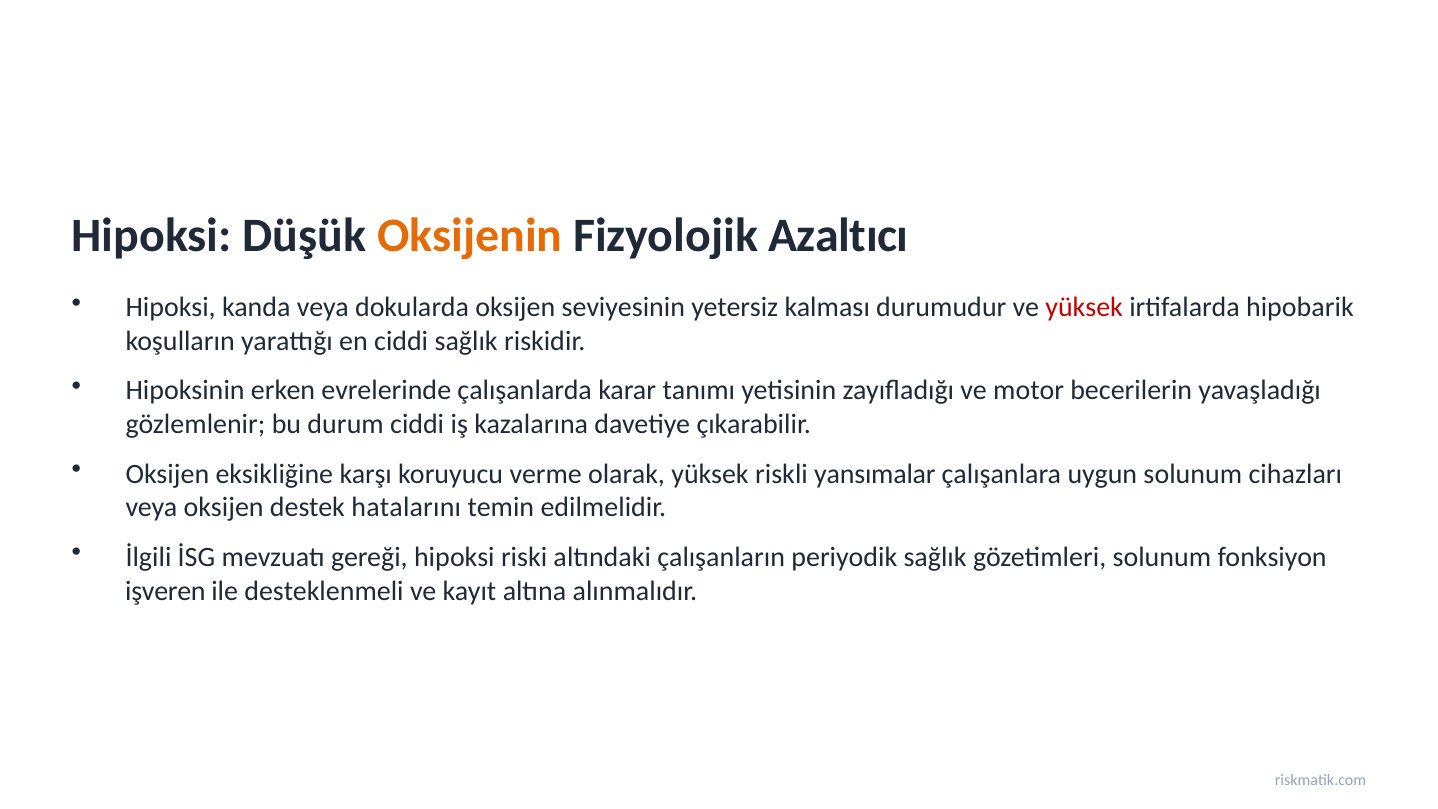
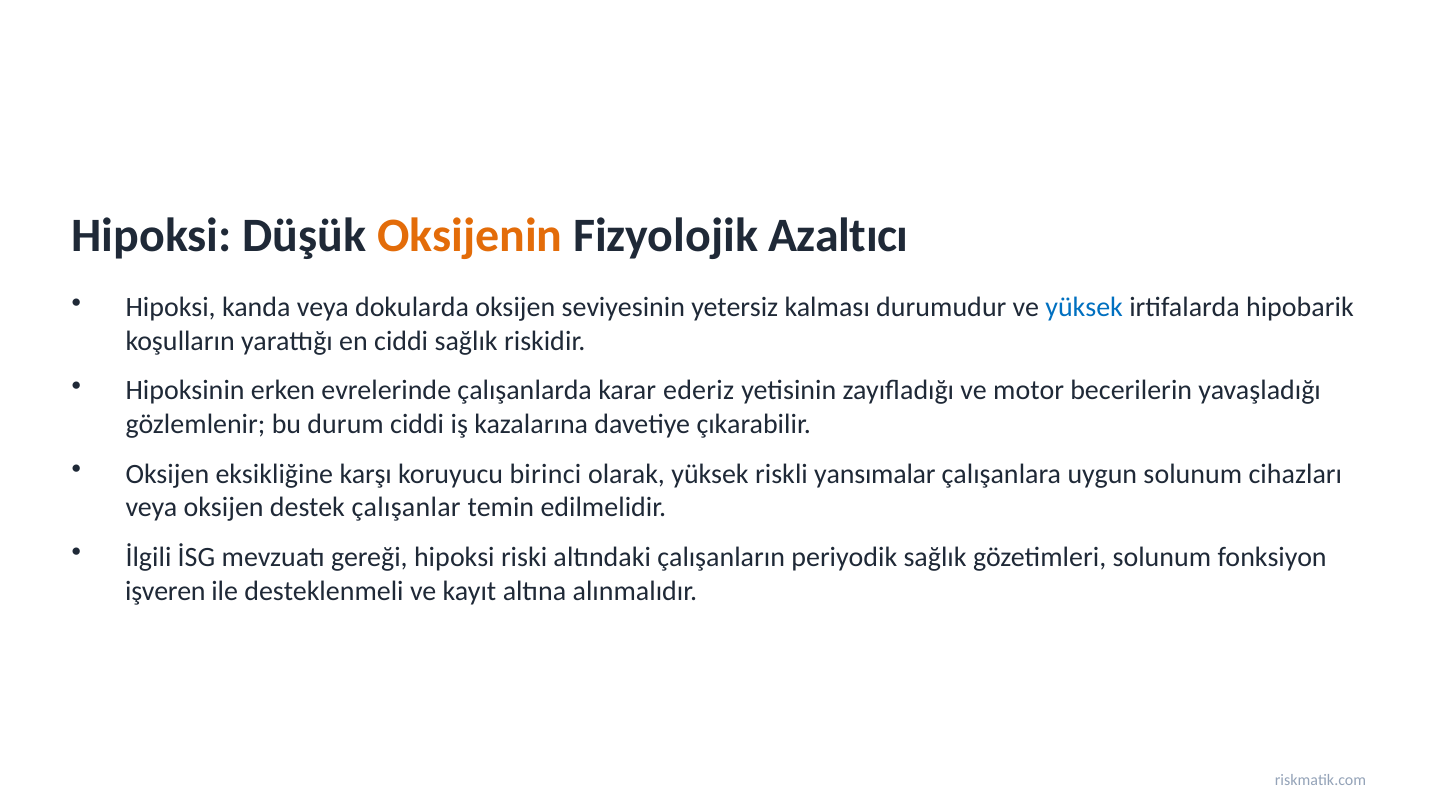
yüksek at (1084, 307) colour: red -> blue
tanımı: tanımı -> ederiz
verme: verme -> birinci
hatalarını: hatalarını -> çalışanlar
